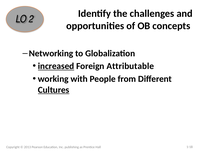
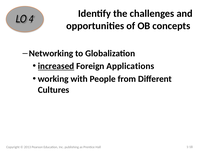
2: 2 -> 4
Attributable: Attributable -> Applications
Cultures underline: present -> none
